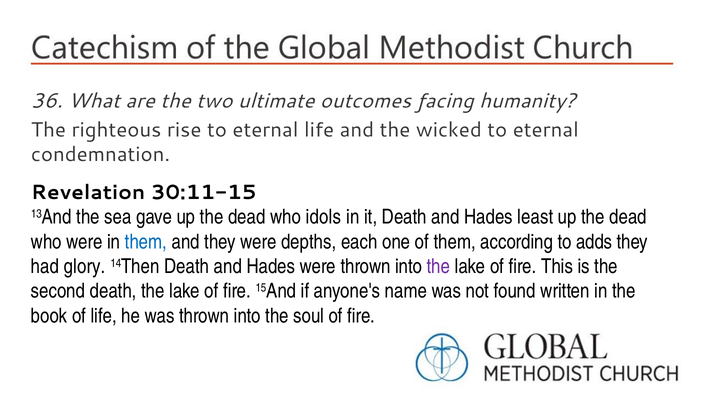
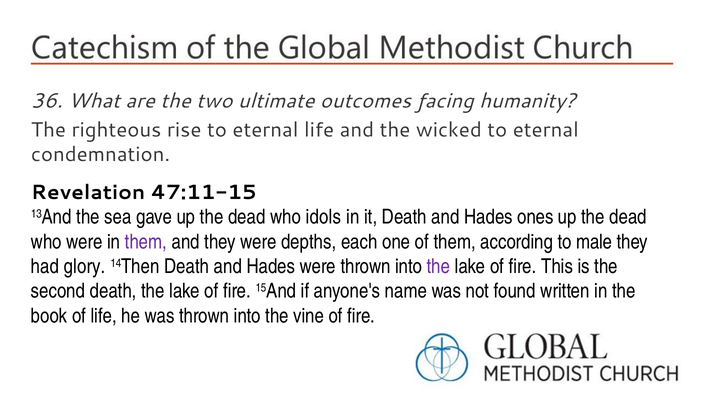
30:11-15: 30:11-15 -> 47:11-15
least: least -> ones
them at (146, 242) colour: blue -> purple
adds: adds -> male
soul: soul -> vine
